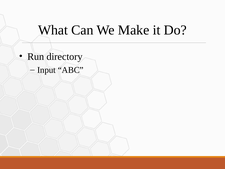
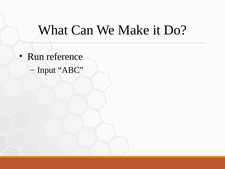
directory: directory -> reference
